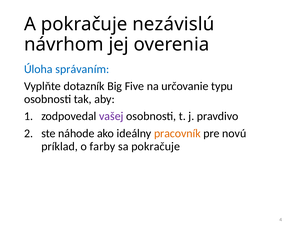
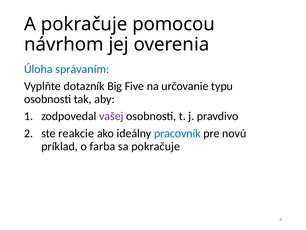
nezávislú: nezávislú -> pomocou
náhode: náhode -> reakcie
pracovník colour: orange -> blue
farby: farby -> farba
